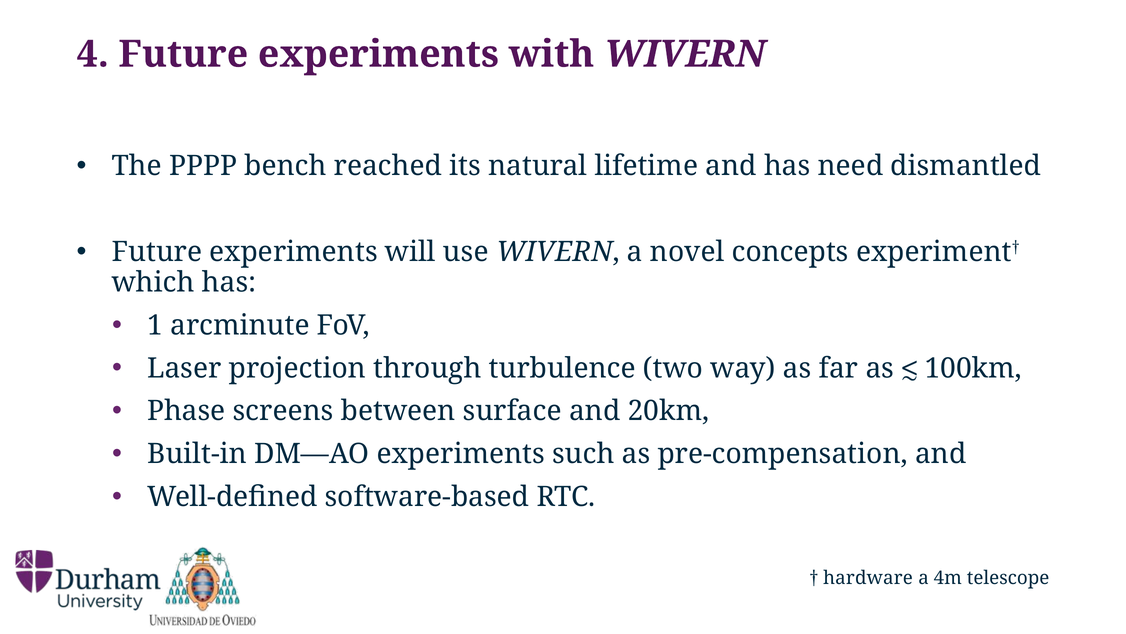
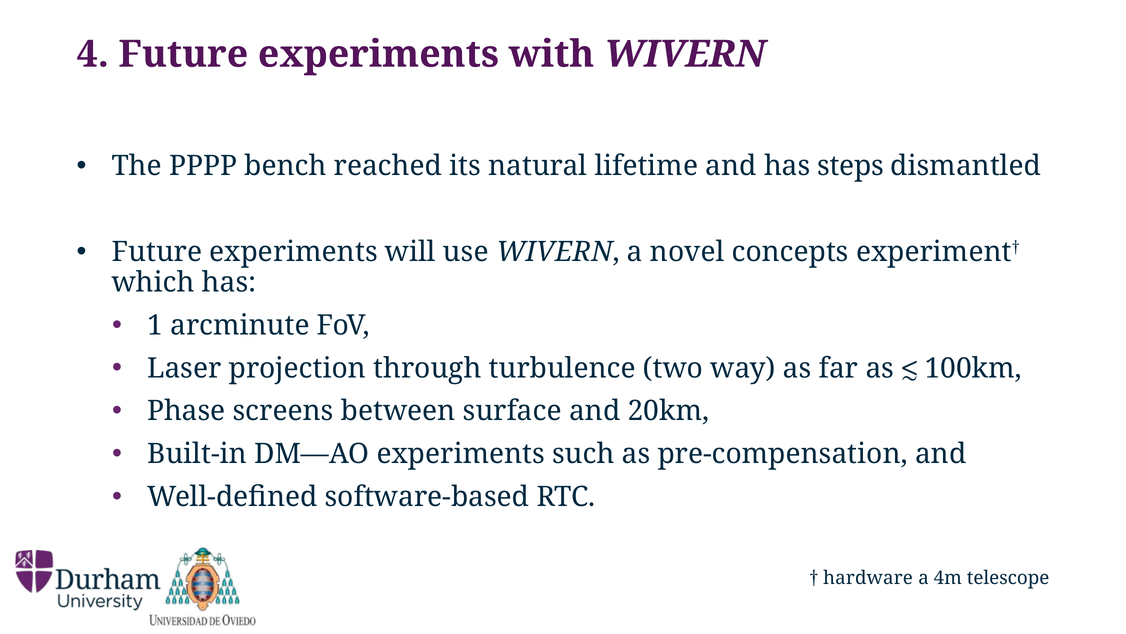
need: need -> steps
